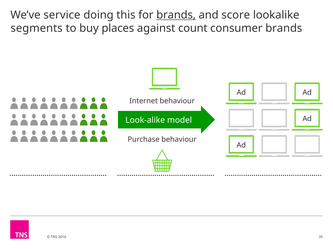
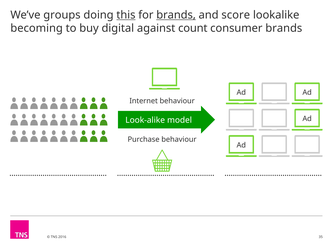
service: service -> groups
this underline: none -> present
segments: segments -> becoming
places: places -> digital
